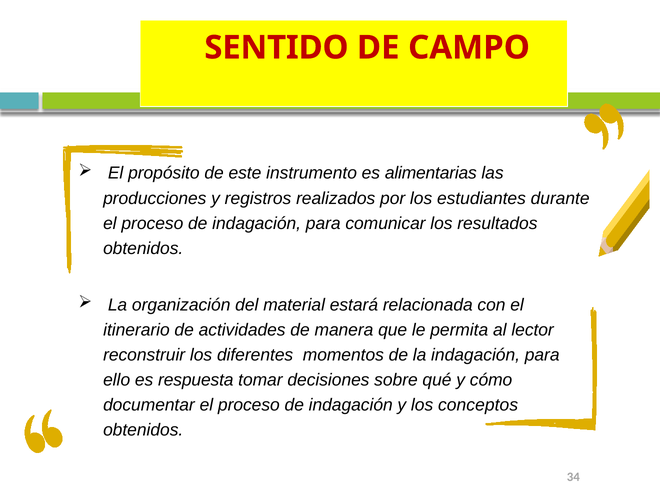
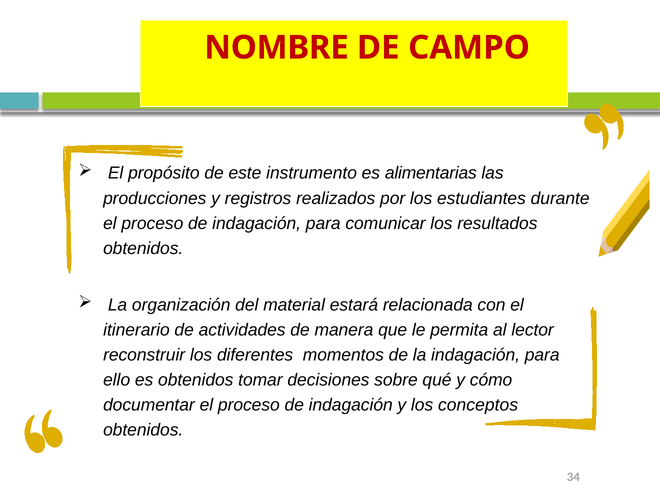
SENTIDO: SENTIDO -> NOMBRE
es respuesta: respuesta -> obtenidos
